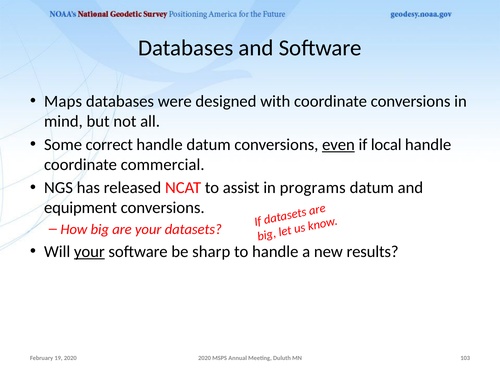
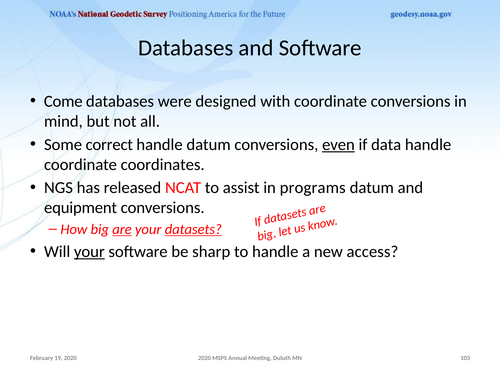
Maps: Maps -> Come
local: local -> data
commercial: commercial -> coordinates
are at (122, 229) underline: none -> present
datasets at (193, 229) underline: none -> present
results: results -> access
